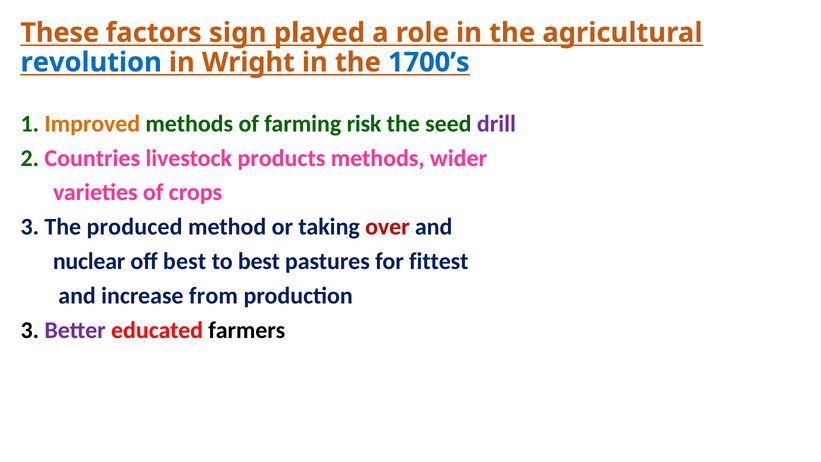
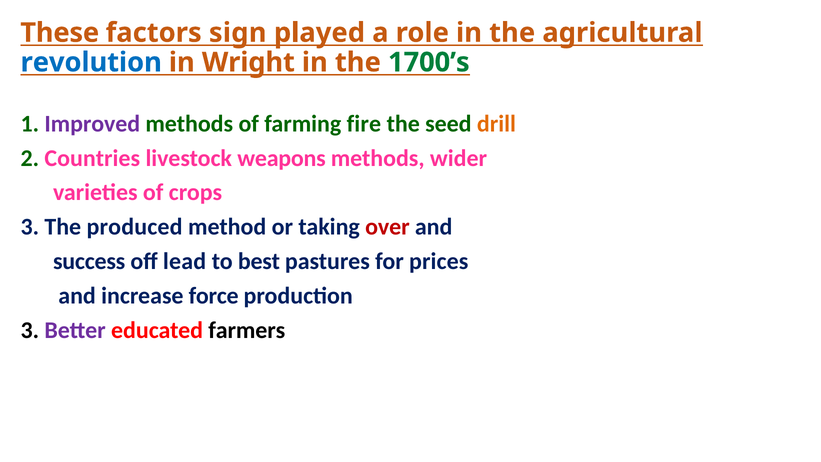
1700’s colour: blue -> green
Improved colour: orange -> purple
risk: risk -> fire
drill colour: purple -> orange
products: products -> weapons
nuclear: nuclear -> success
off best: best -> lead
fittest: fittest -> prices
from: from -> force
